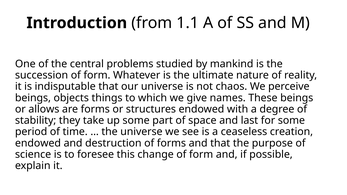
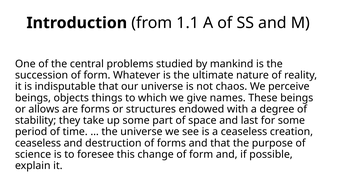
endowed at (38, 143): endowed -> ceaseless
